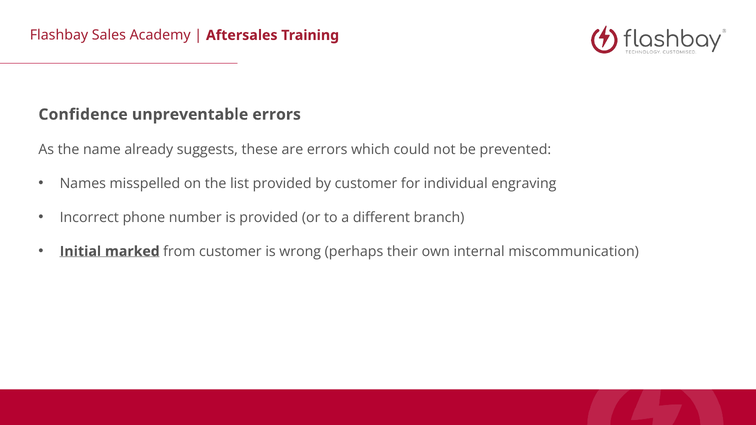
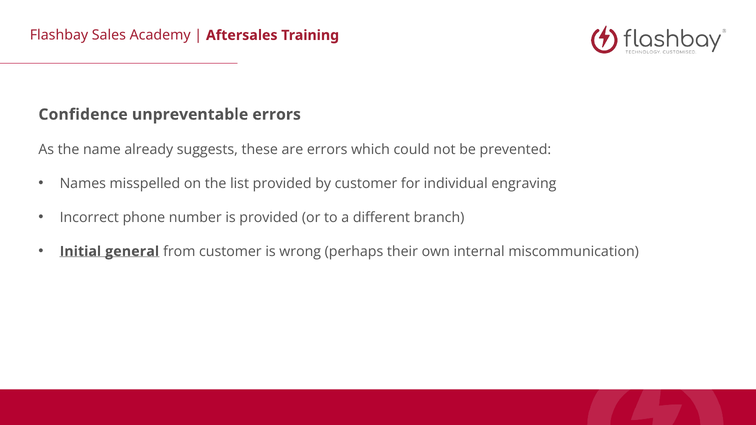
marked: marked -> general
